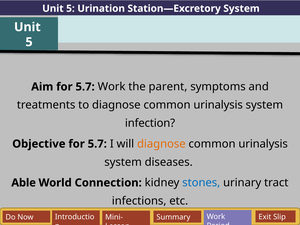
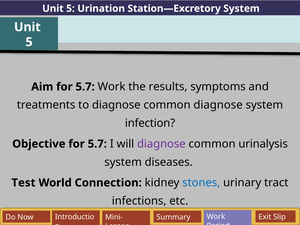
parent: parent -> results
to diagnose common urinalysis: urinalysis -> diagnose
diagnose at (161, 144) colour: orange -> purple
Able: Able -> Test
